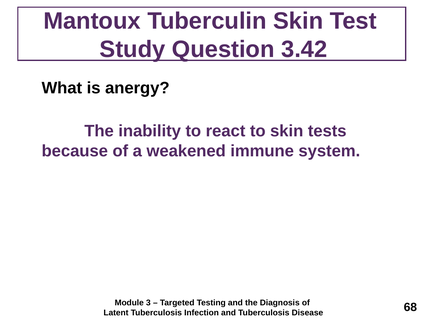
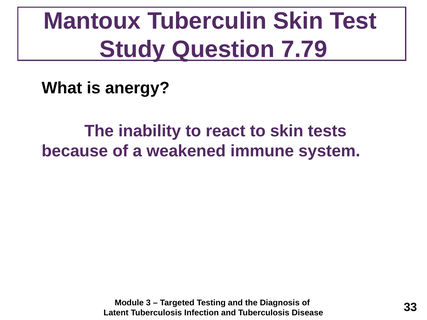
3.42: 3.42 -> 7.79
68: 68 -> 33
